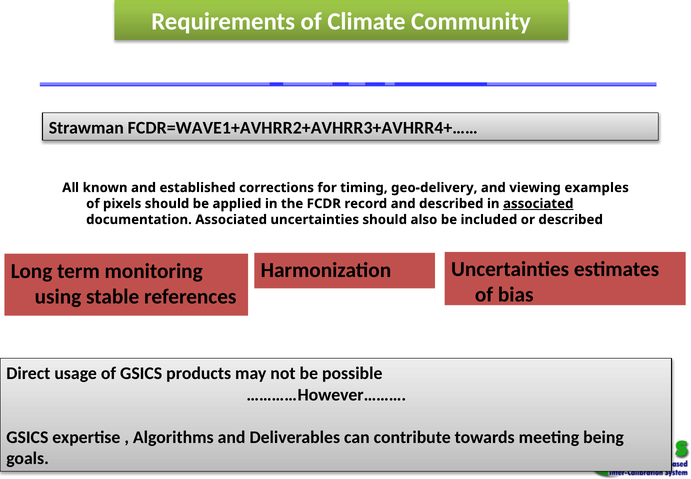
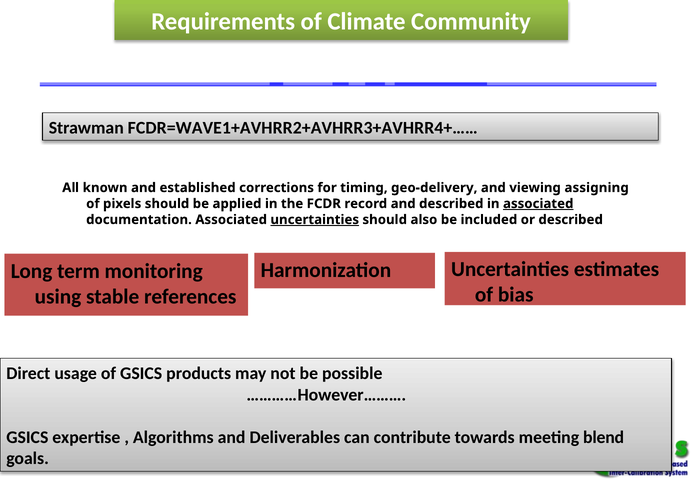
examples: examples -> assigning
uncertainties at (315, 219) underline: none -> present
being: being -> blend
